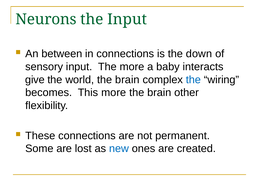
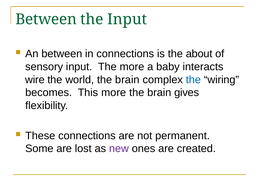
Neurons at (46, 19): Neurons -> Between
down: down -> about
give: give -> wire
other: other -> gives
new colour: blue -> purple
